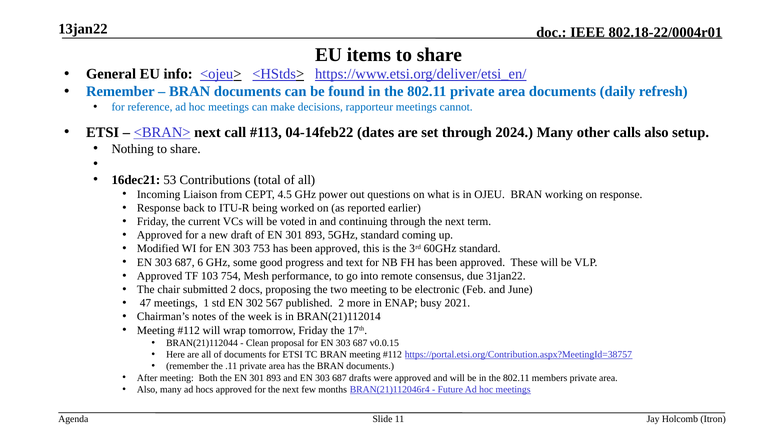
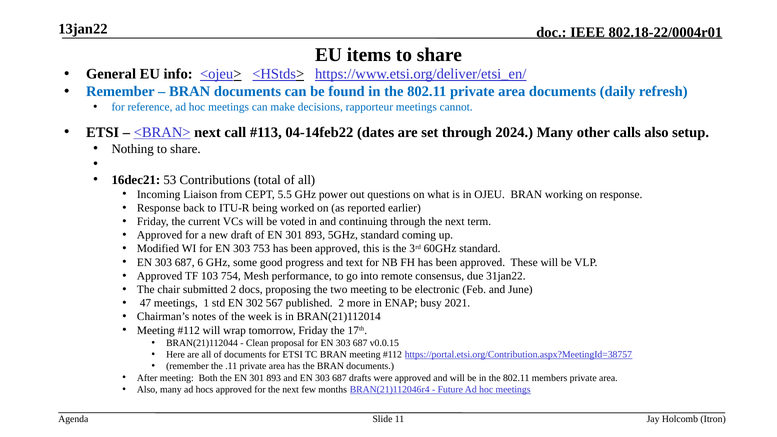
4.5: 4.5 -> 5.5
